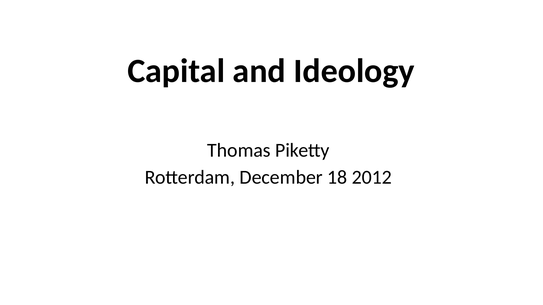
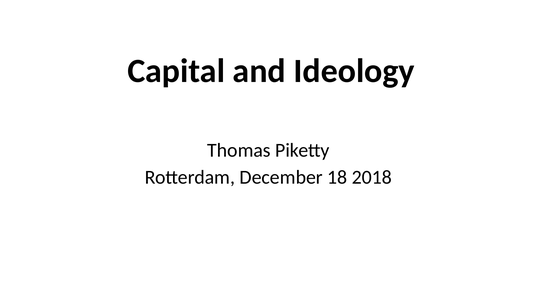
2012: 2012 -> 2018
